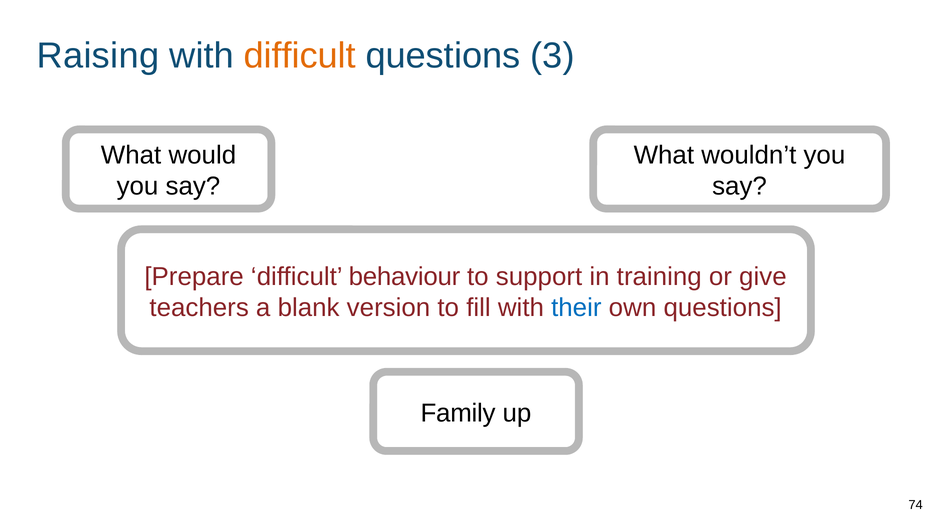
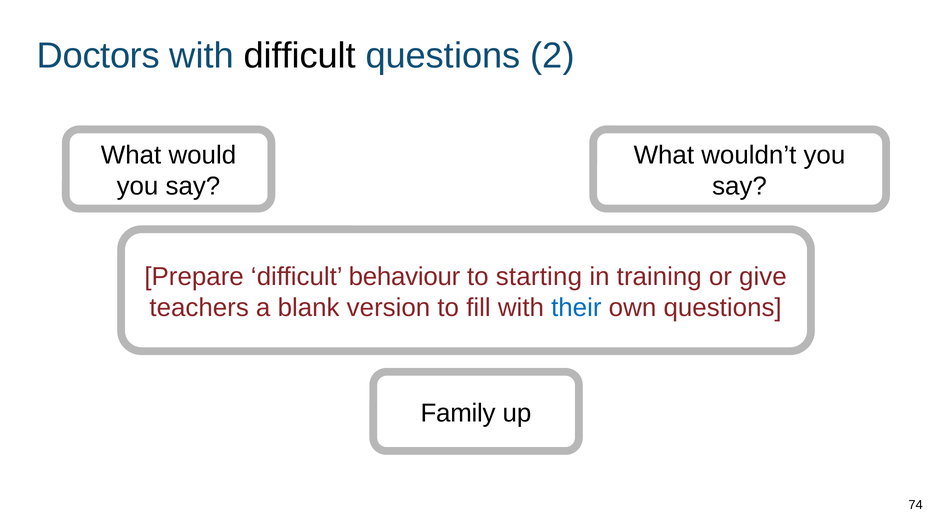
Raising: Raising -> Doctors
difficult at (300, 56) colour: orange -> black
3: 3 -> 2
support: support -> starting
